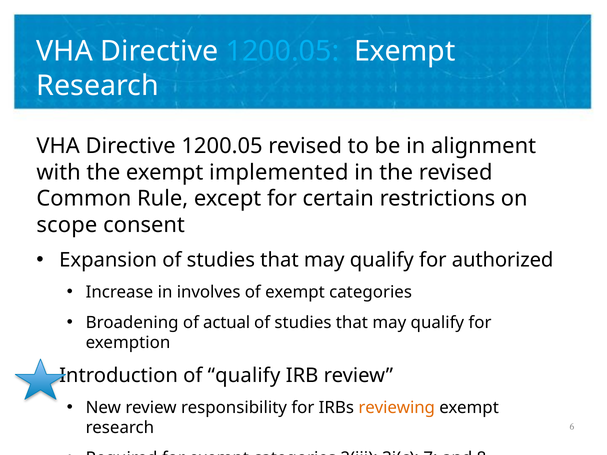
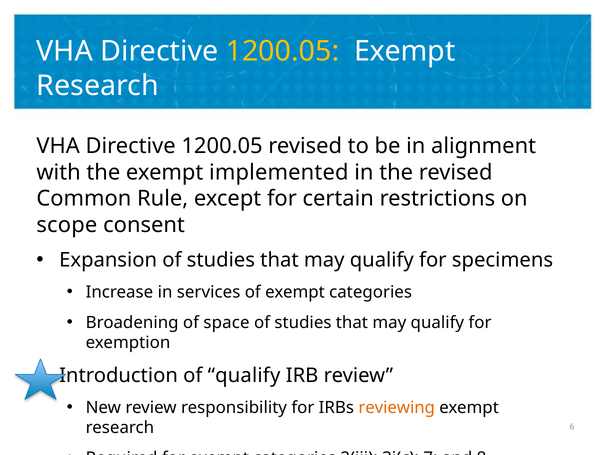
1200.05 at (282, 51) colour: light blue -> yellow
authorized: authorized -> specimens
involves: involves -> services
actual: actual -> space
